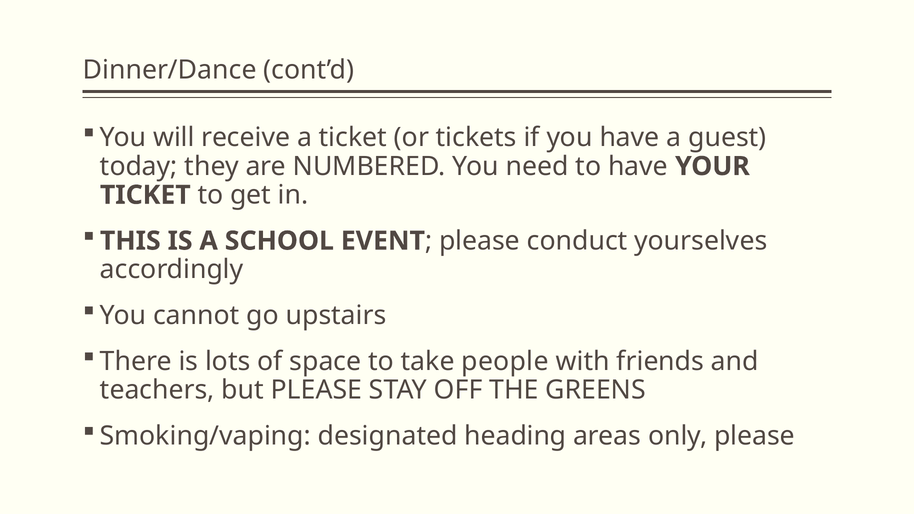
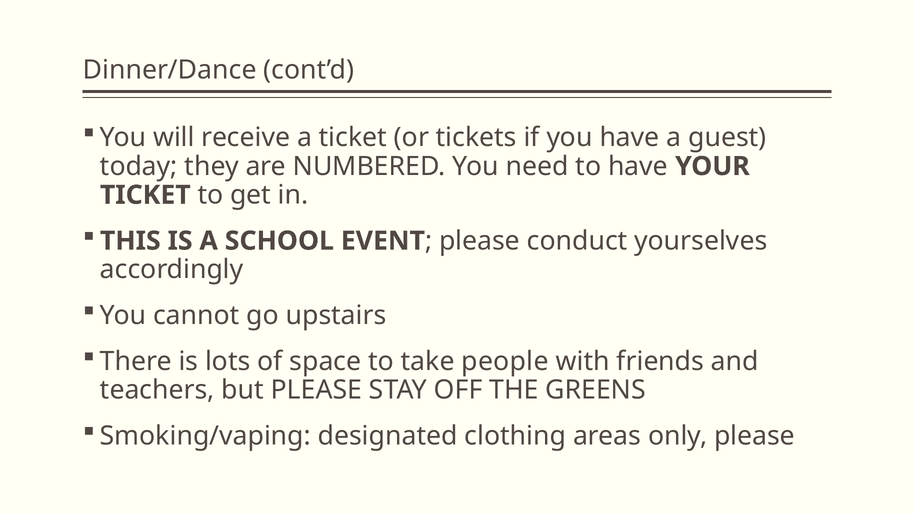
heading: heading -> clothing
